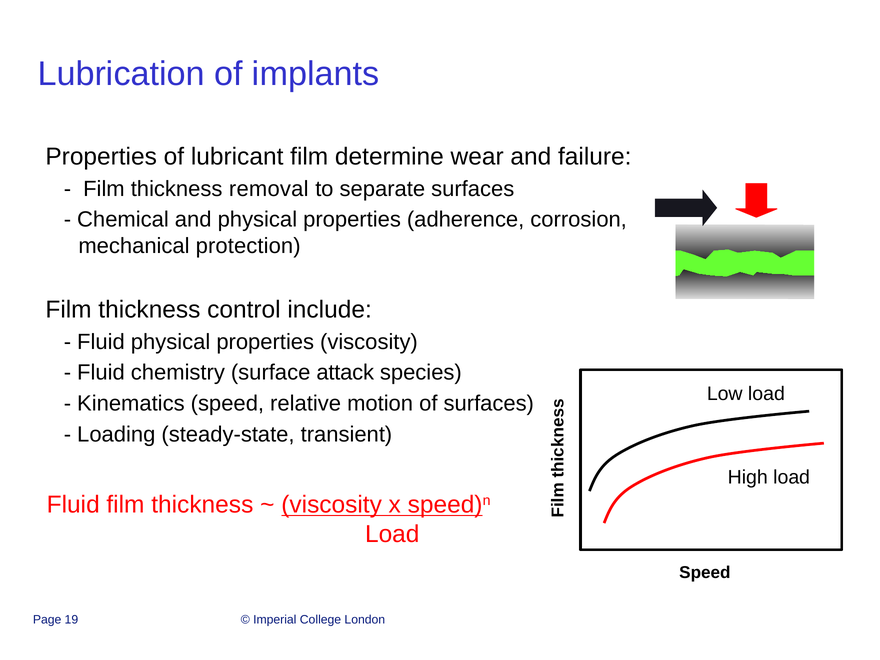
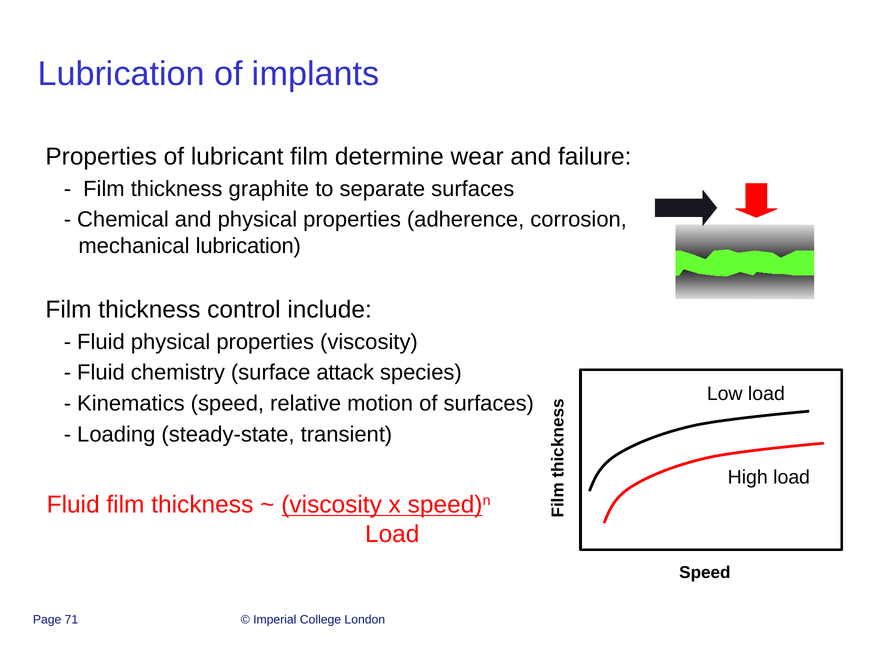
removal: removal -> graphite
mechanical protection: protection -> lubrication
19: 19 -> 71
